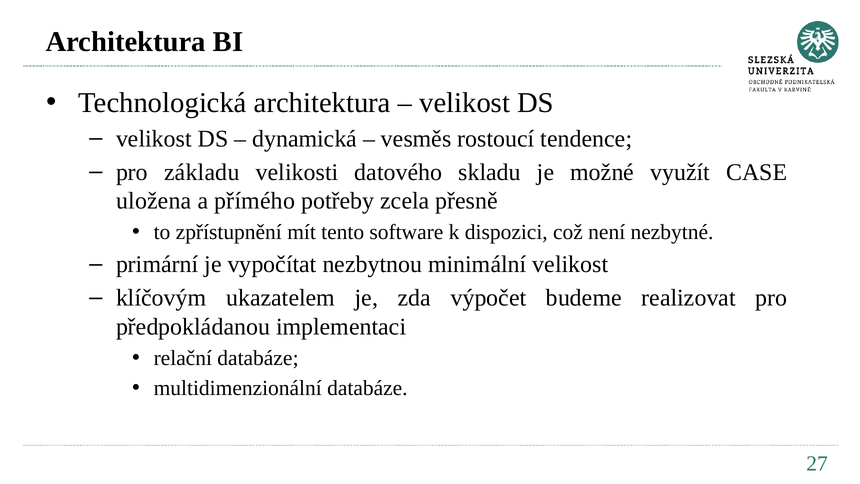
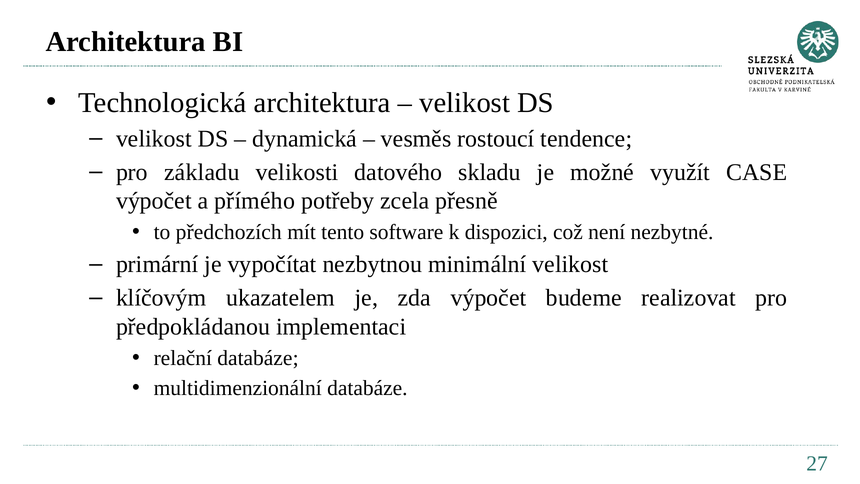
uložena at (154, 201): uložena -> výpočet
zpřístupnění: zpřístupnění -> předchozích
